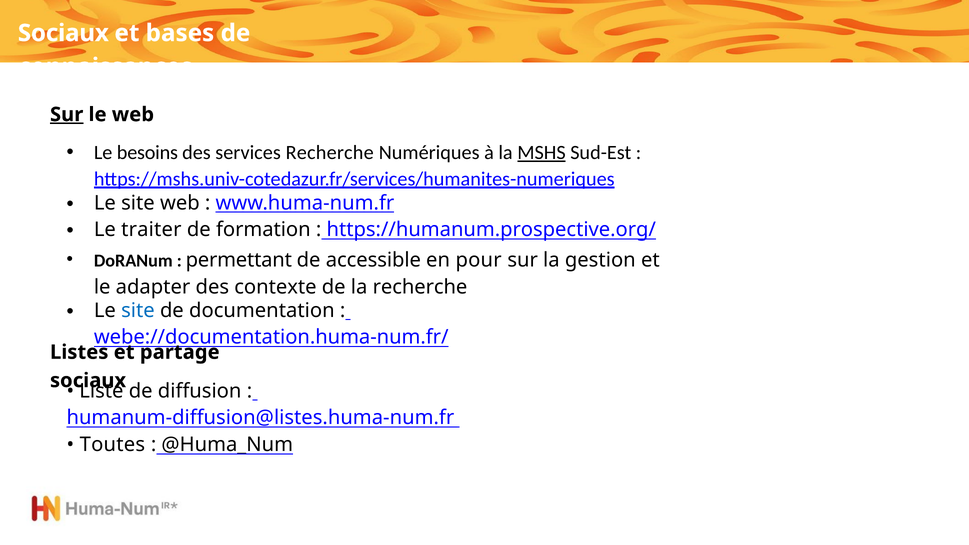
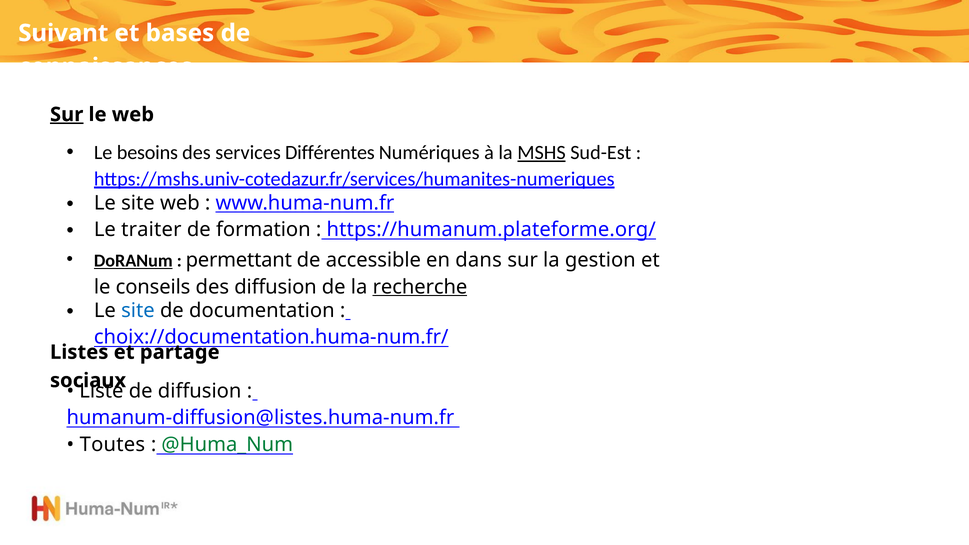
Sociaux at (63, 33): Sociaux -> Suivant
services Recherche: Recherche -> Différentes
https://humanum.prospective.org/: https://humanum.prospective.org/ -> https://humanum.plateforme.org/
DoRANum underline: none -> present
pour: pour -> dans
adapter: adapter -> conseils
des contexte: contexte -> diffusion
recherche at (420, 287) underline: none -> present
webe://documentation.huma-num.fr/: webe://documentation.huma-num.fr/ -> choix://documentation.huma-num.fr/
@Huma_Num colour: black -> green
